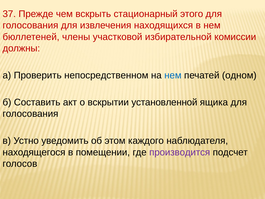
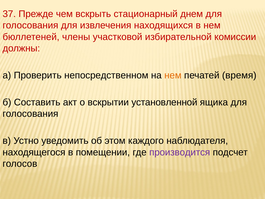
этого: этого -> днем
нем at (173, 75) colour: blue -> orange
одном: одном -> время
